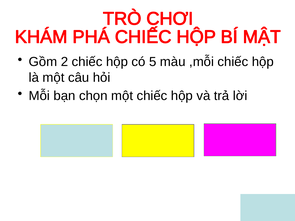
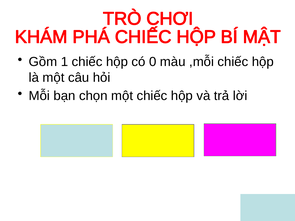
2: 2 -> 1
5: 5 -> 0
